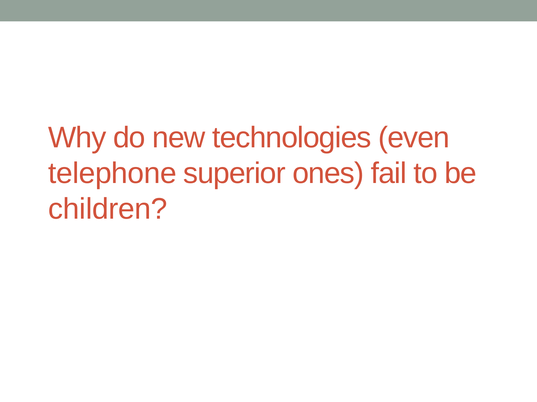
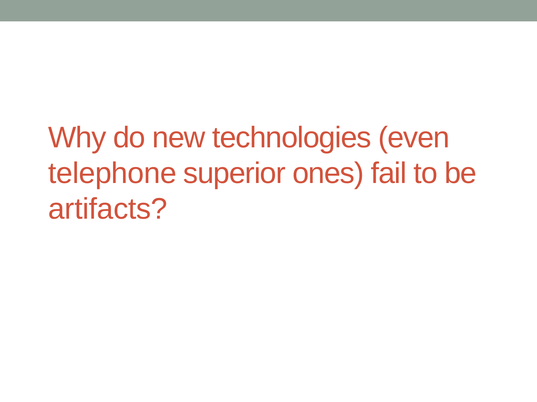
children: children -> artifacts
